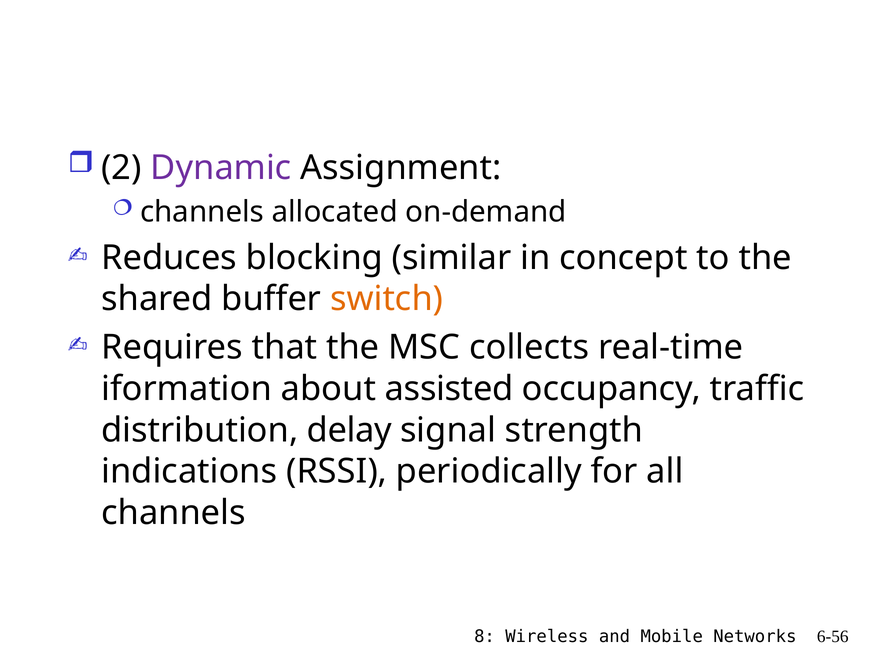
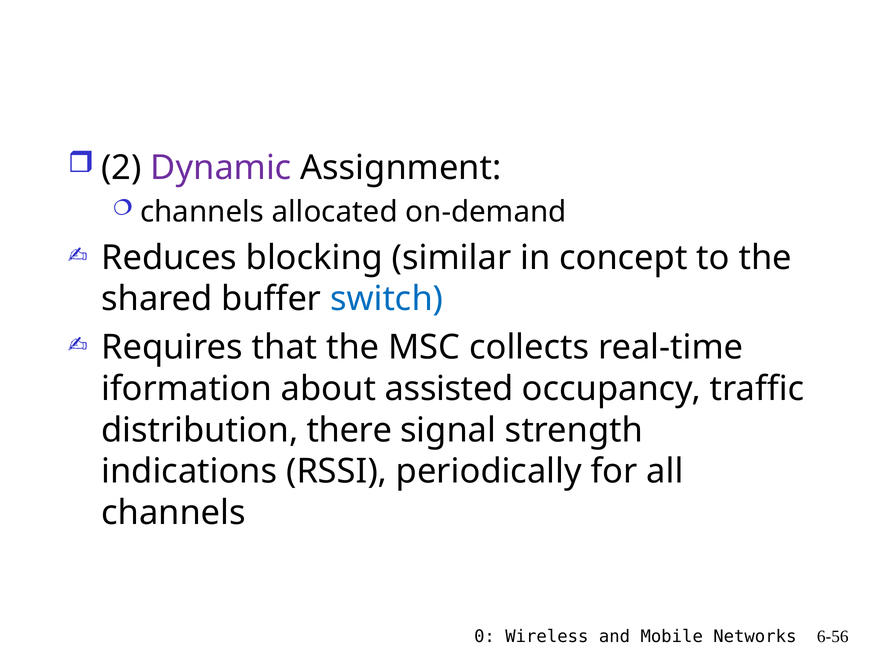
switch colour: orange -> blue
delay: delay -> there
8: 8 -> 0
